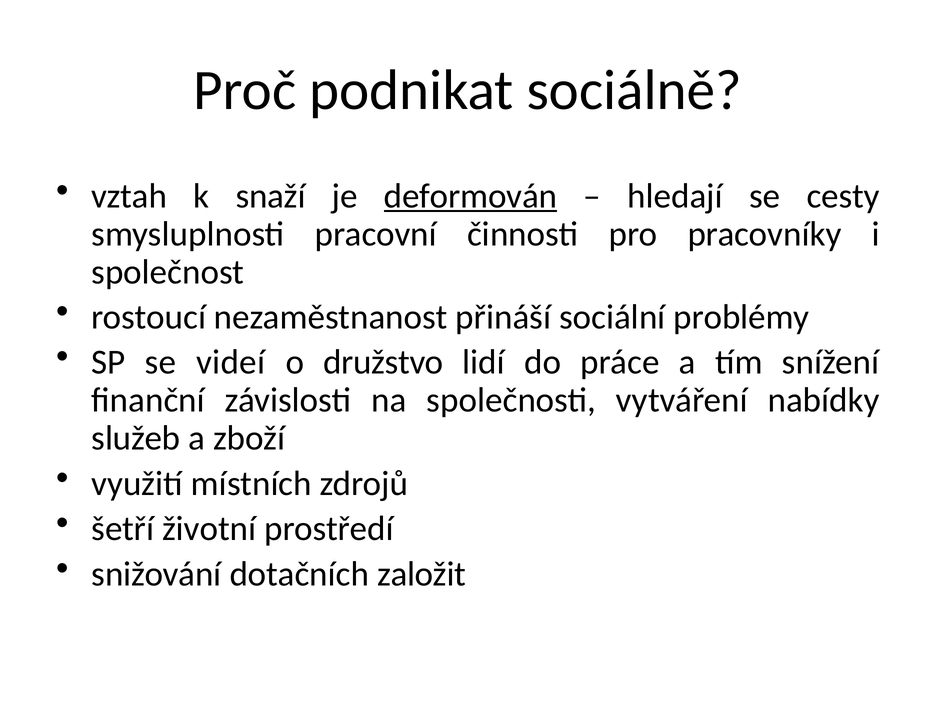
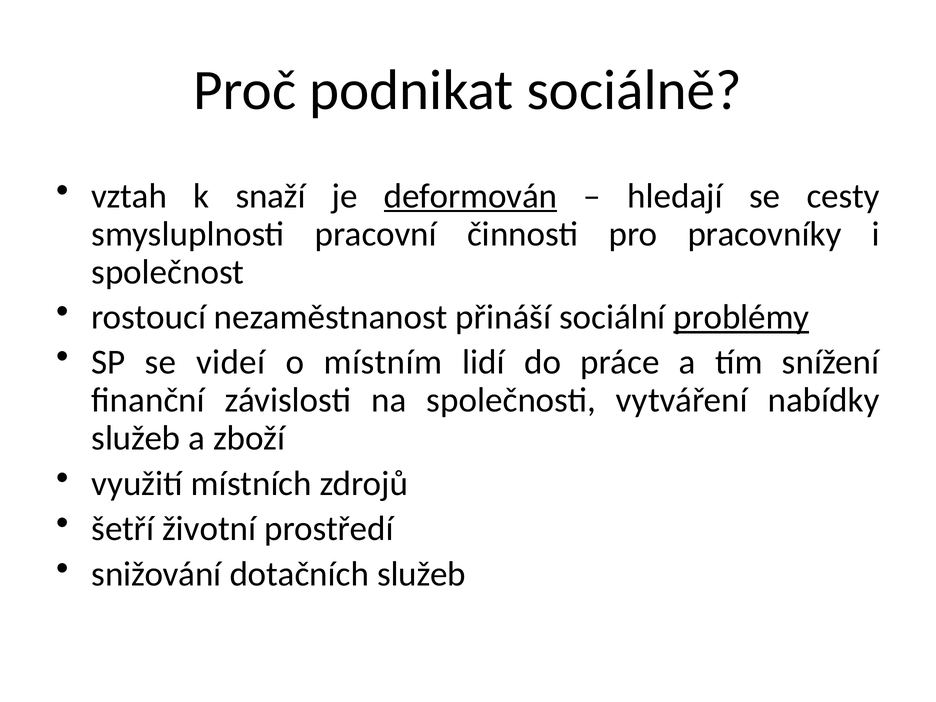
problémy underline: none -> present
družstvo: družstvo -> místním
dotačních založit: založit -> služeb
